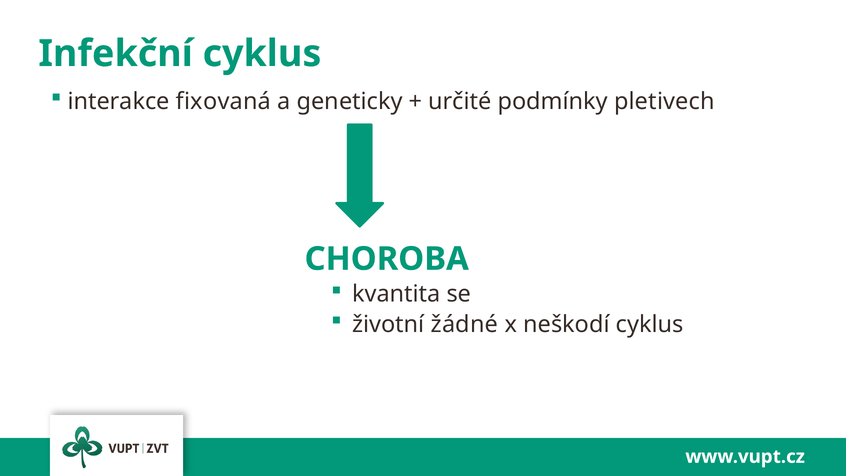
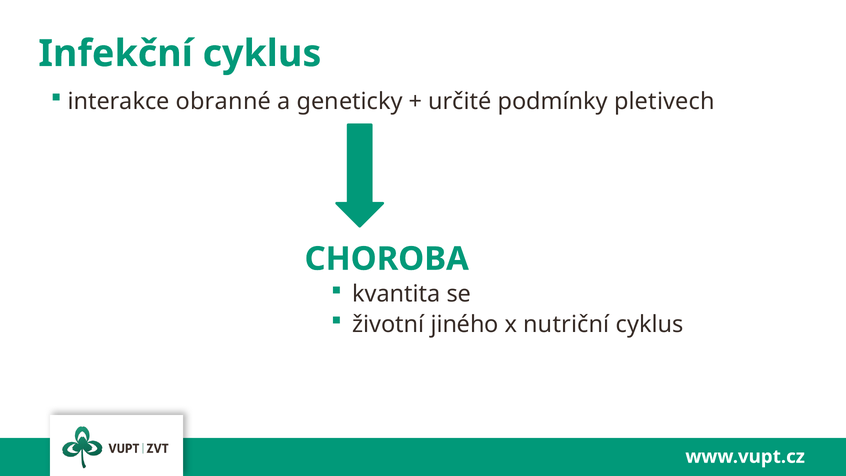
fixovaná: fixovaná -> obranné
žádné: žádné -> jiného
neškodí: neškodí -> nutriční
